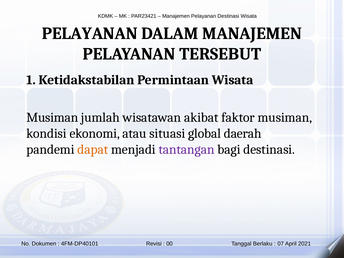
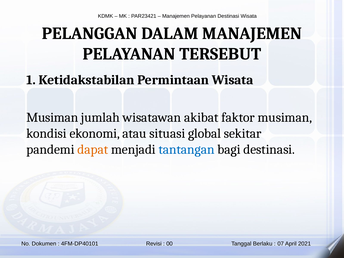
PELAYANAN at (90, 33): PELAYANAN -> PELANGGAN
daerah: daerah -> sekitar
tantangan colour: purple -> blue
